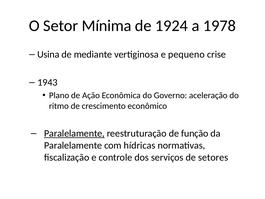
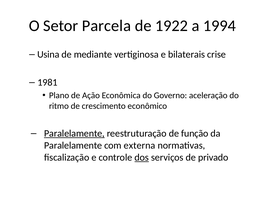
Mínima: Mínima -> Parcela
1924: 1924 -> 1922
1978: 1978 -> 1994
pequeno: pequeno -> bilaterais
1943: 1943 -> 1981
hídricas: hídricas -> externa
dos underline: none -> present
setores: setores -> privado
